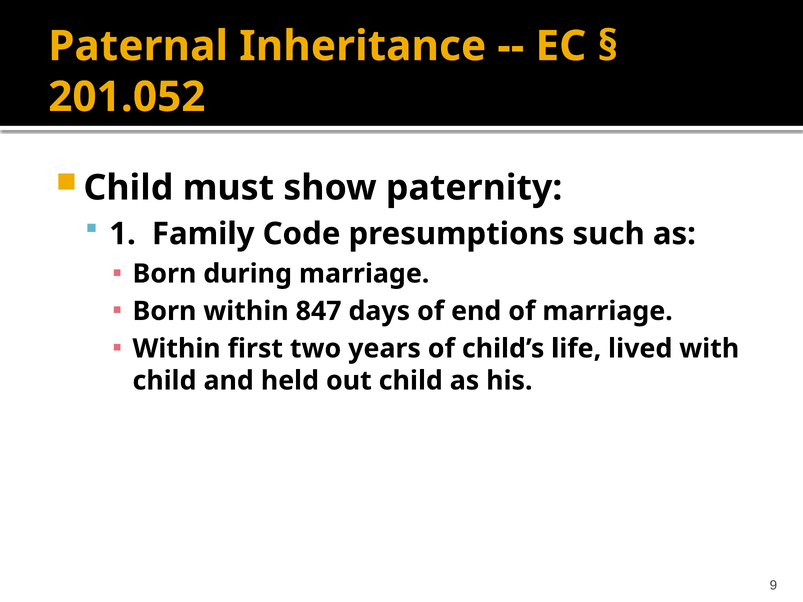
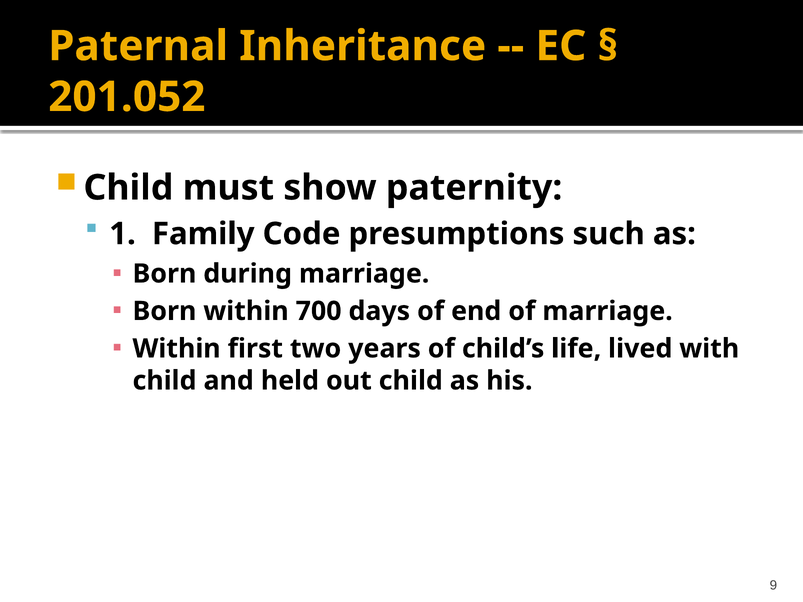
847: 847 -> 700
